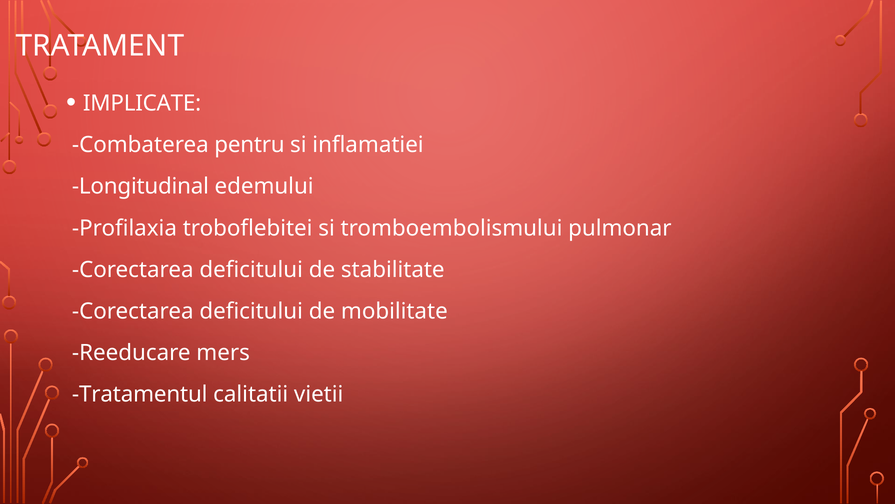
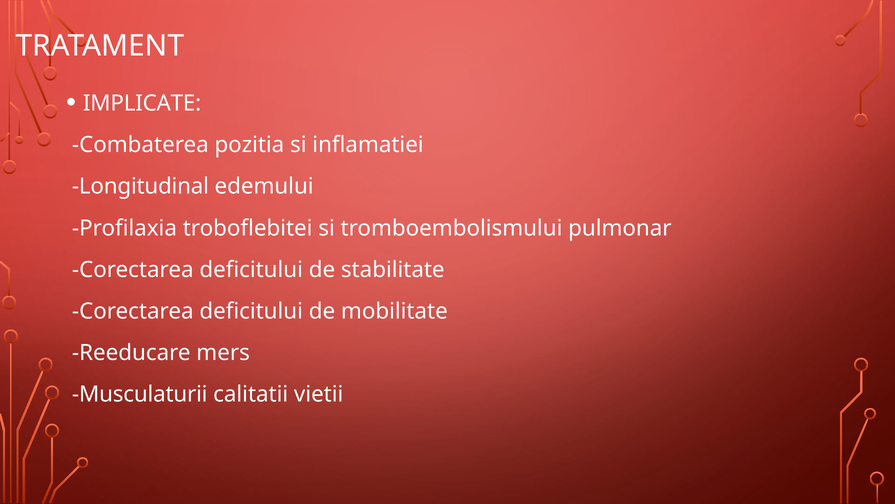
pentru: pentru -> pozitia
Tratamentul: Tratamentul -> Musculaturii
